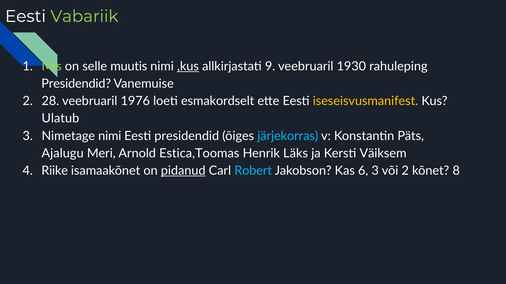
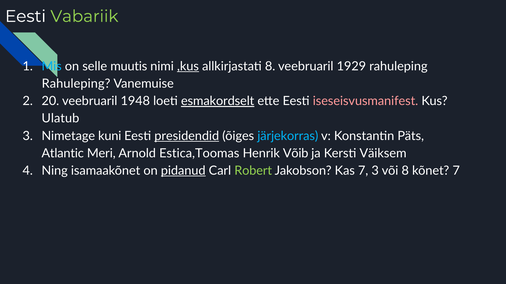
Mis colour: light green -> light blue
allkirjastati 9: 9 -> 8
1930: 1930 -> 1929
Presidendid at (76, 84): Presidendid -> Rahuleping
28: 28 -> 20
1976: 1976 -> 1948
esmakordselt underline: none -> present
iseseisvusmanifest colour: yellow -> pink
Nimetage nimi: nimi -> kuni
presidendid at (187, 136) underline: none -> present
Ajalugu: Ajalugu -> Atlantic
Läks: Läks -> Võib
Riike: Riike -> Ning
Robert colour: light blue -> light green
Kas 6: 6 -> 7
või 2: 2 -> 8
kõnet 8: 8 -> 7
